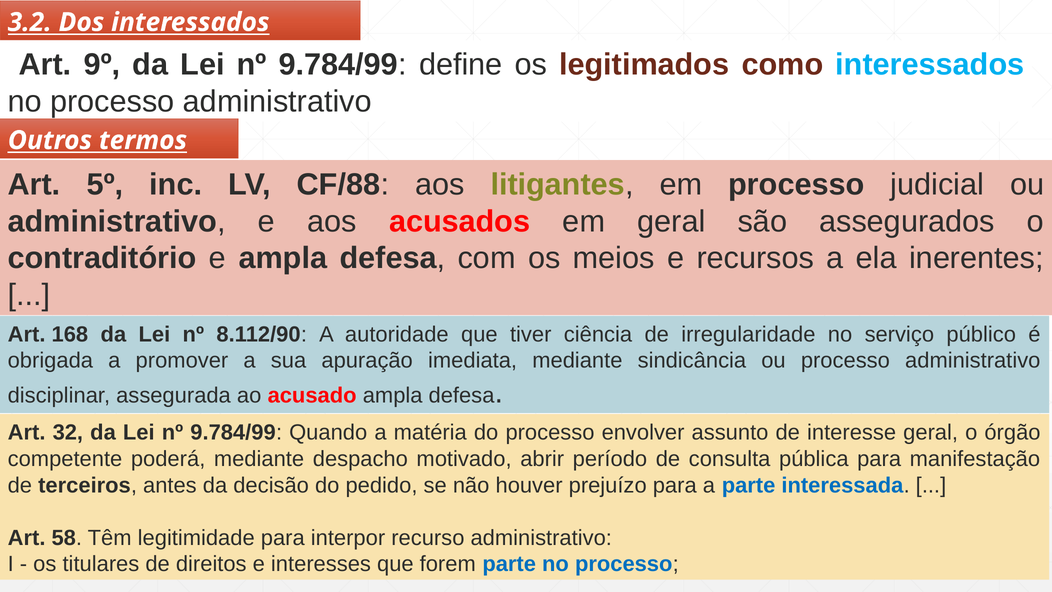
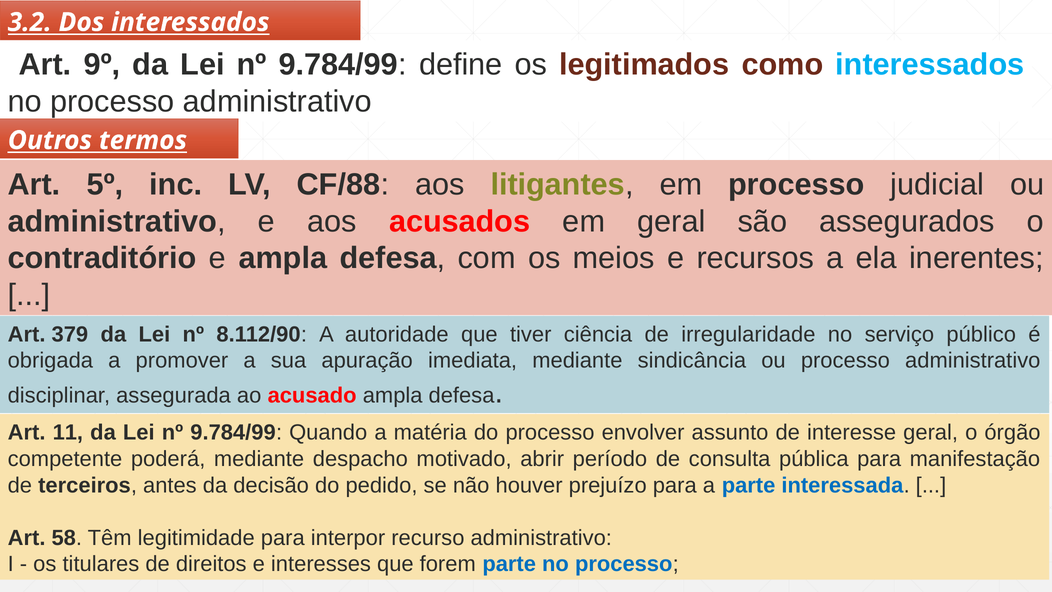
168: 168 -> 379
32: 32 -> 11
